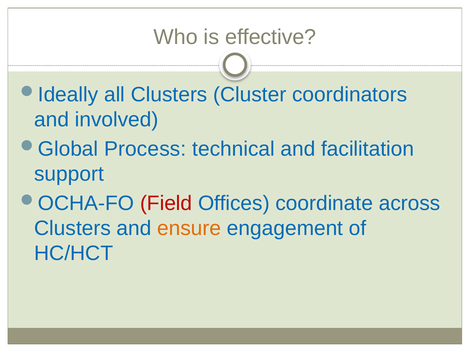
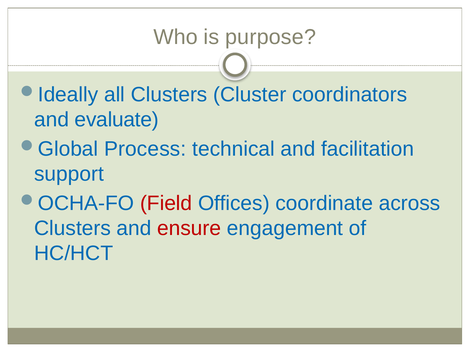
effective: effective -> purpose
involved: involved -> evaluate
ensure colour: orange -> red
